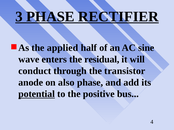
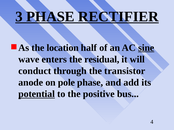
applied: applied -> location
sine underline: none -> present
also: also -> pole
